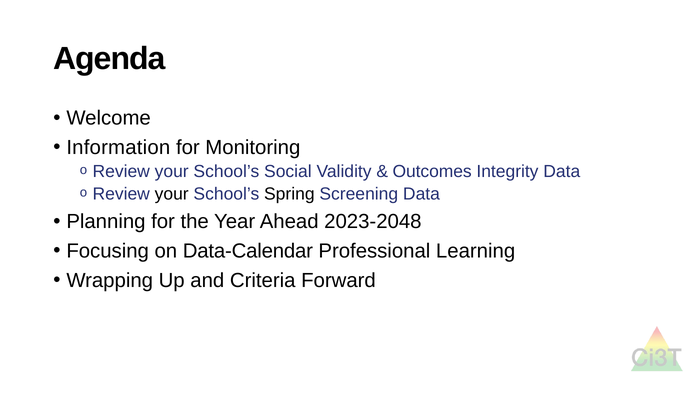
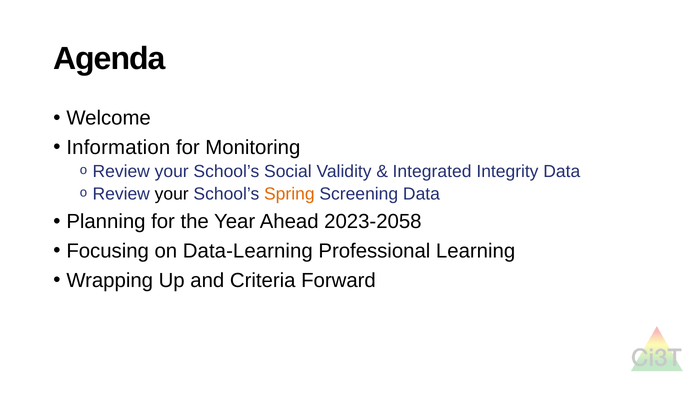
Outcomes: Outcomes -> Integrated
Spring colour: black -> orange
2023-2048: 2023-2048 -> 2023-2058
Data-Calendar: Data-Calendar -> Data-Learning
